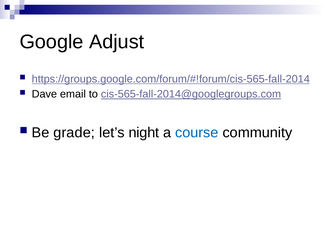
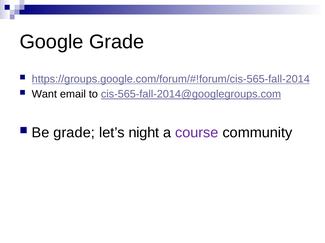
Google Adjust: Adjust -> Grade
Dave: Dave -> Want
course colour: blue -> purple
